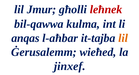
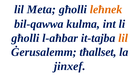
Jmur: Jmur -> Meta
leħnek colour: red -> orange
anqas at (25, 38): anqas -> għolli
wieħed: wieħed -> tħallset
